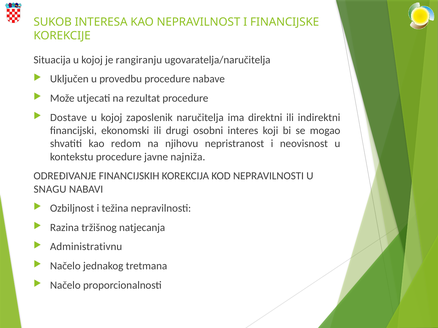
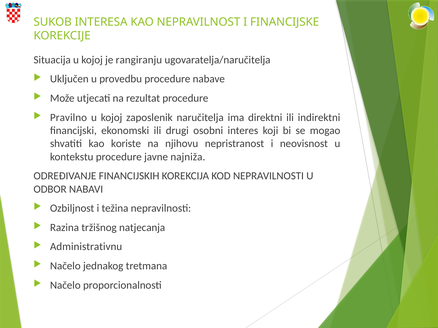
Dostave: Dostave -> Pravilno
redom: redom -> koriste
SNAGU: SNAGU -> ODBOR
